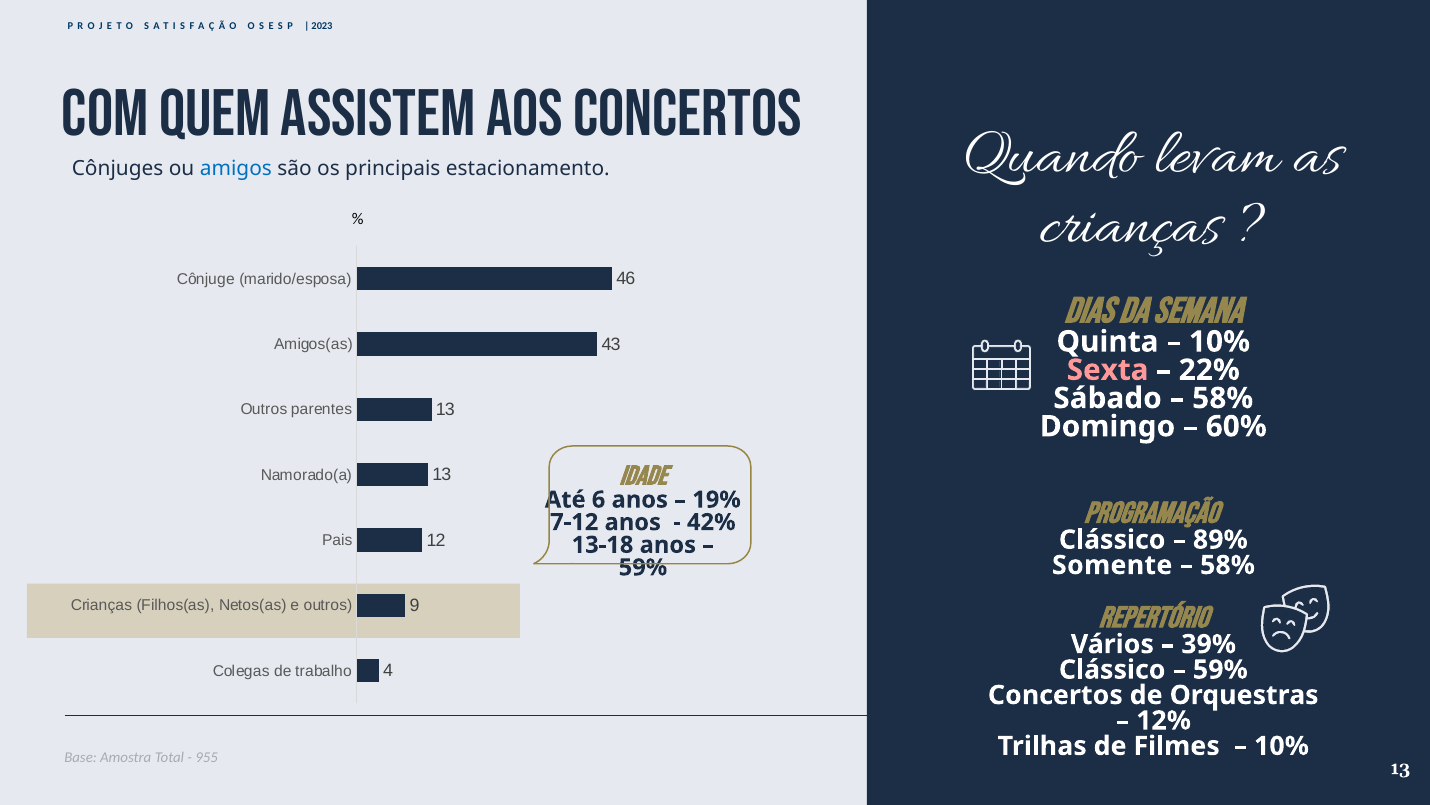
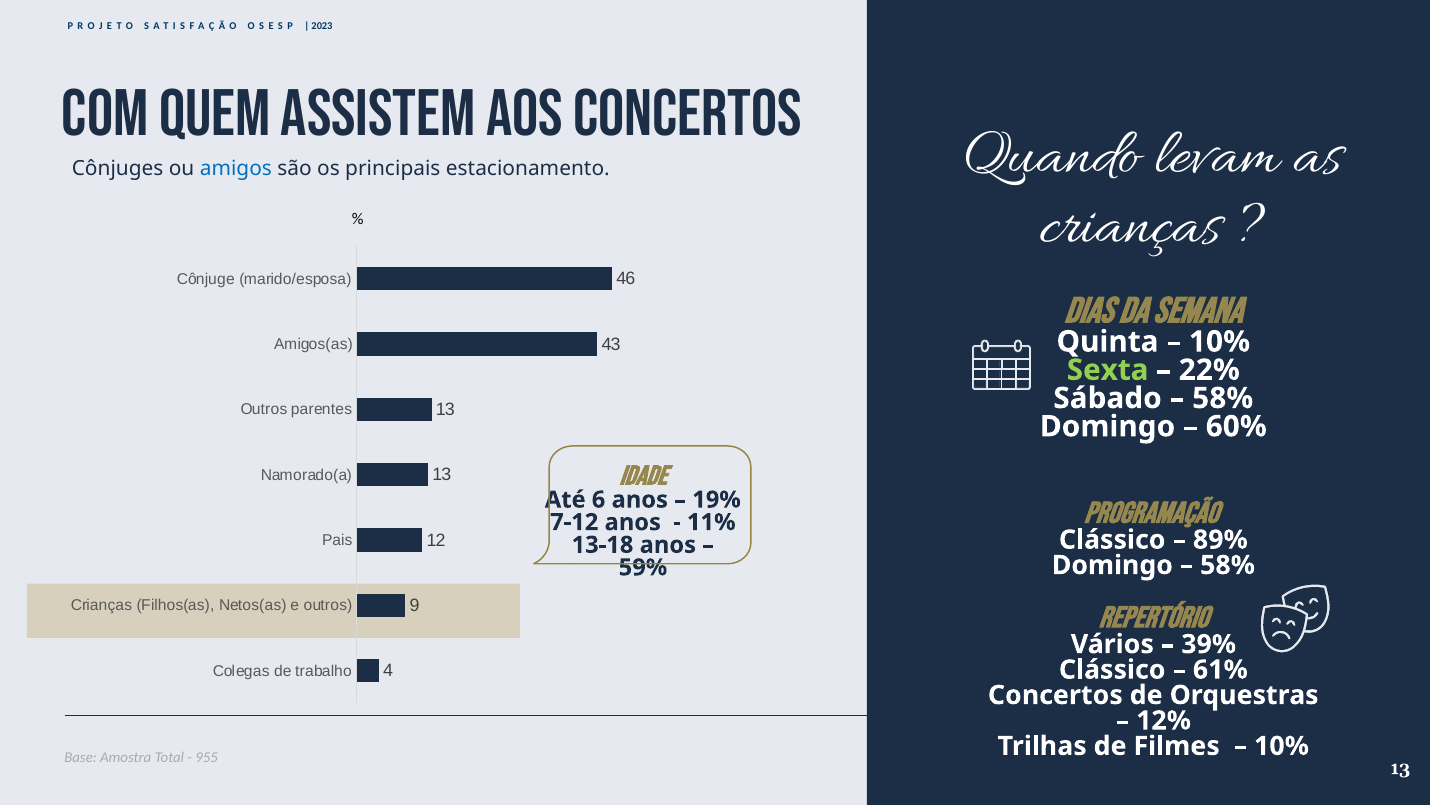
Sexta colour: pink -> light green
42%: 42% -> 11%
Somente at (1112, 565): Somente -> Domingo
59% at (1220, 669): 59% -> 61%
